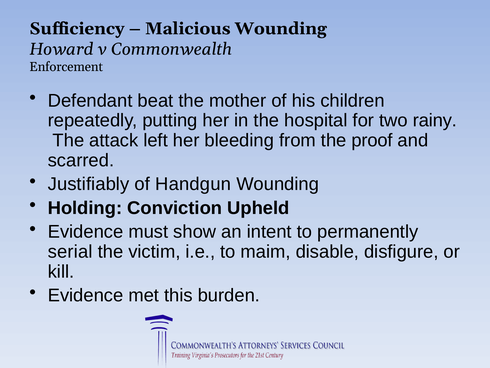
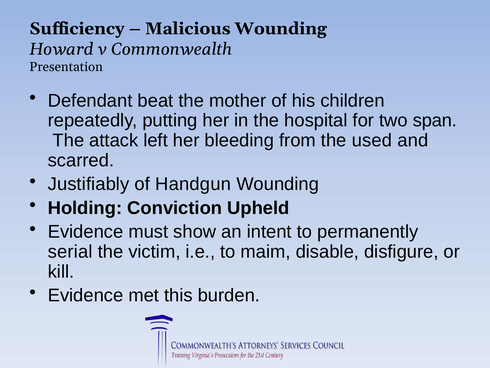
Enforcement: Enforcement -> Presentation
rainy: rainy -> span
proof: proof -> used
